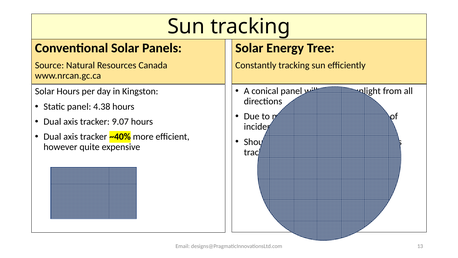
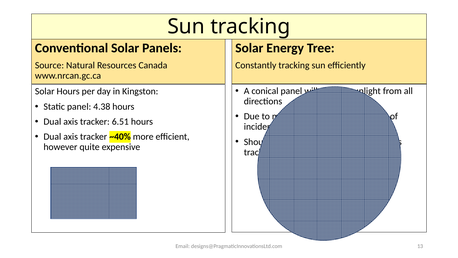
9.07: 9.07 -> 6.51
